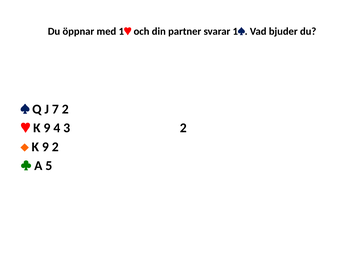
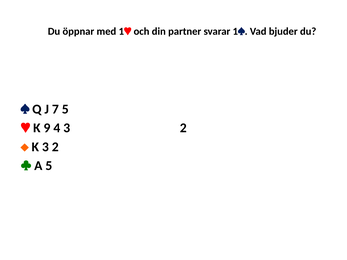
7 2: 2 -> 5
9 at (45, 147): 9 -> 3
